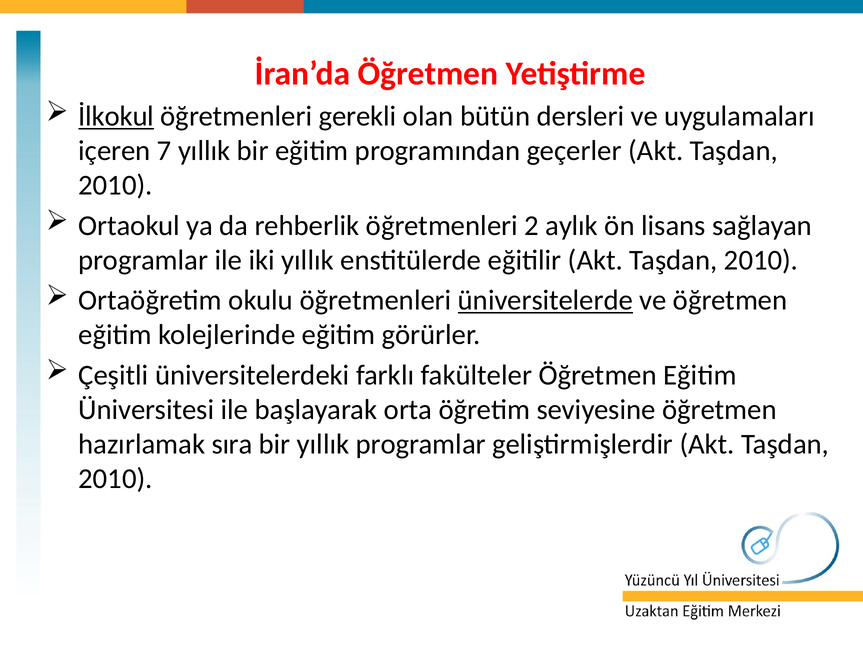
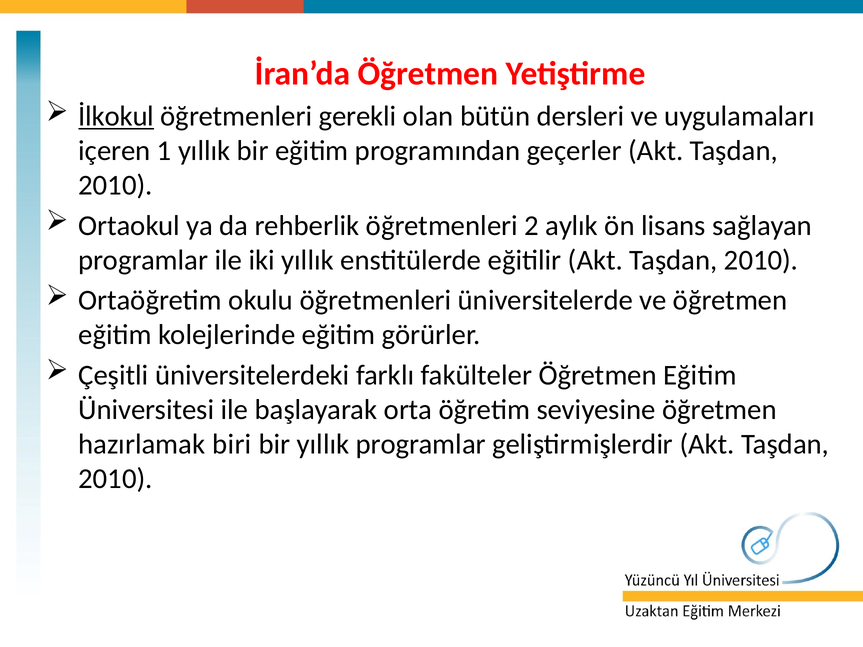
7: 7 -> 1
üniversitelerde underline: present -> none
sıra: sıra -> biri
